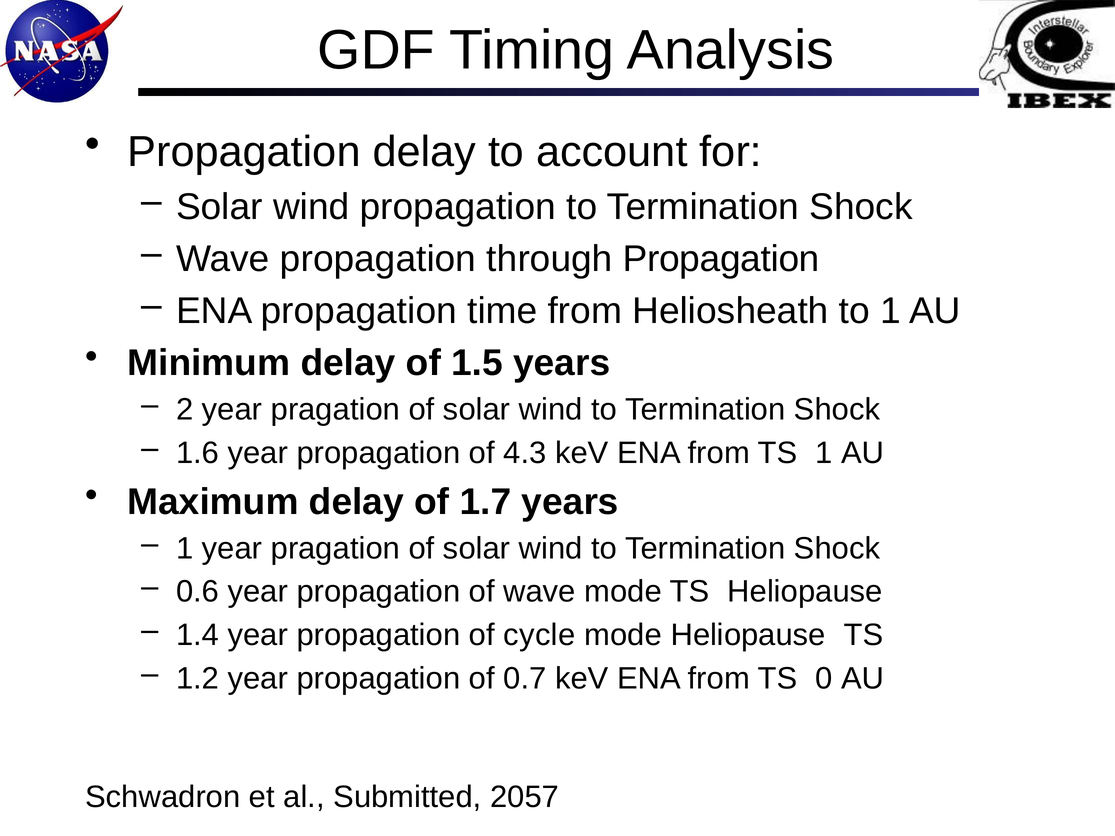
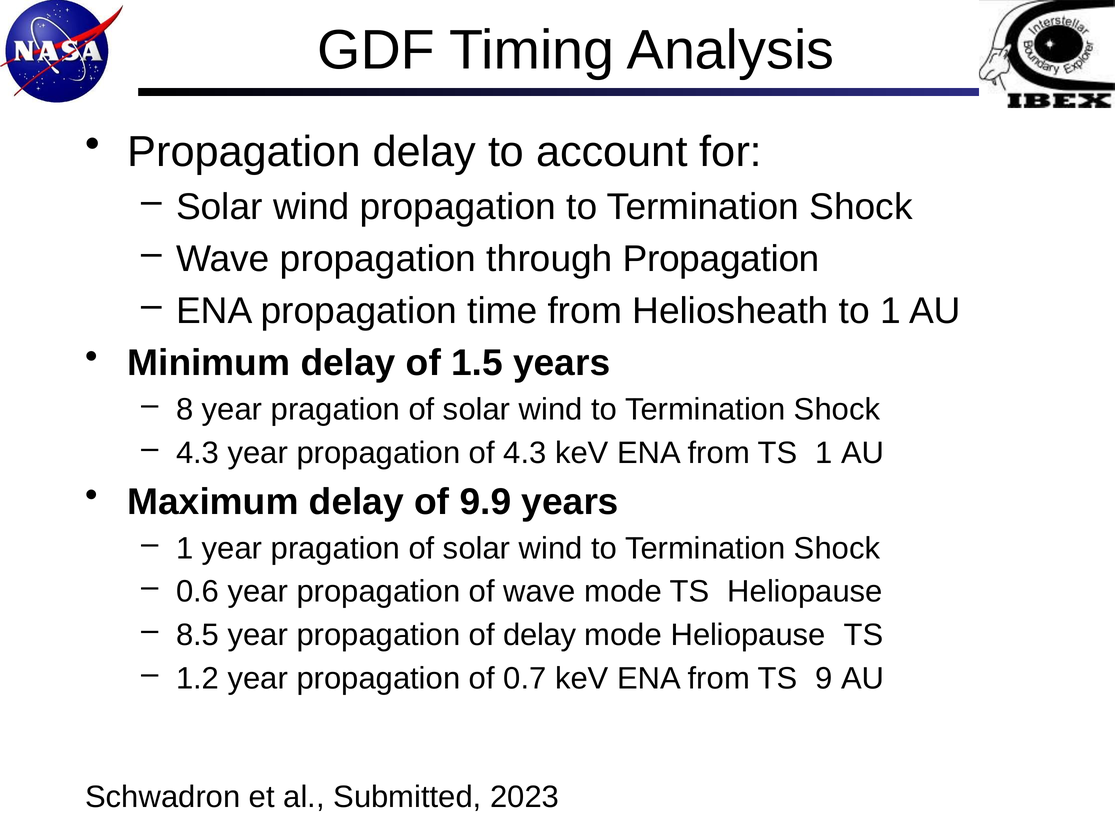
2: 2 -> 8
1.6 at (198, 453): 1.6 -> 4.3
1.7: 1.7 -> 9.9
1.4: 1.4 -> 8.5
of cycle: cycle -> delay
0: 0 -> 9
2057: 2057 -> 2023
